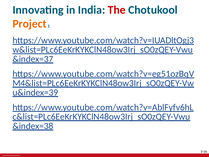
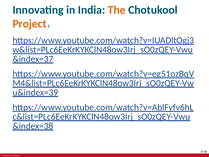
The colour: red -> orange
